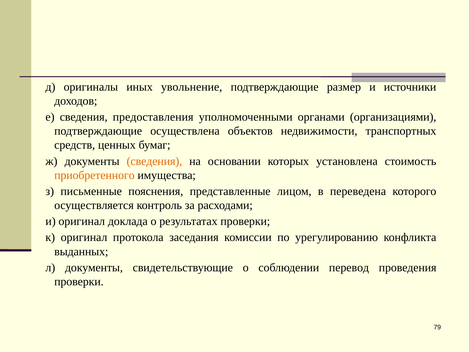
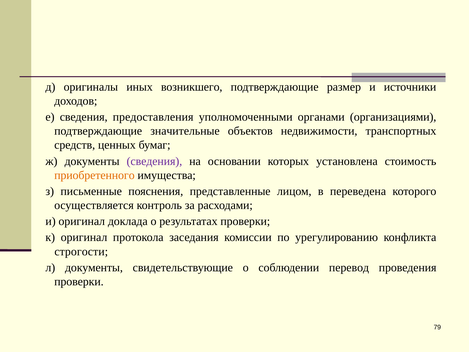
увольнение: увольнение -> возникшего
осуществлена: осуществлена -> значительные
сведения at (154, 161) colour: orange -> purple
выданных: выданных -> строгости
